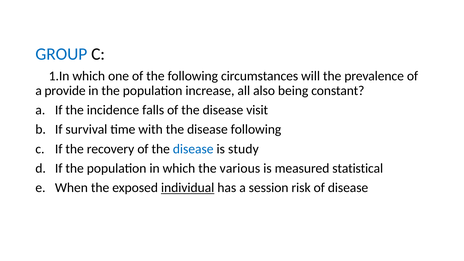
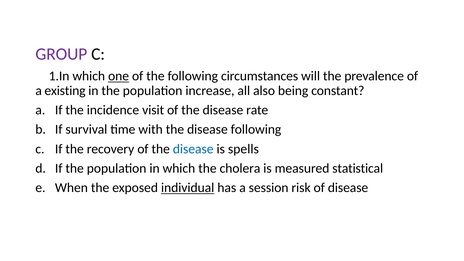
GROUP colour: blue -> purple
one underline: none -> present
provide: provide -> existing
falls: falls -> visit
visit: visit -> rate
study: study -> spells
various: various -> cholera
